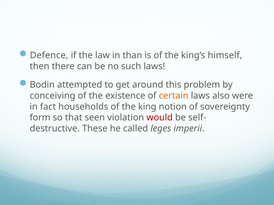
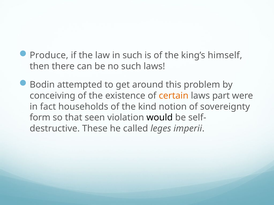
Defence: Defence -> Produce
in than: than -> such
also: also -> part
king: king -> kind
would colour: red -> black
